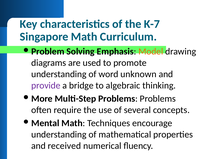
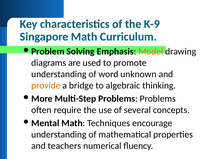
K-7: K-7 -> K-9
provide colour: purple -> orange
received: received -> teachers
